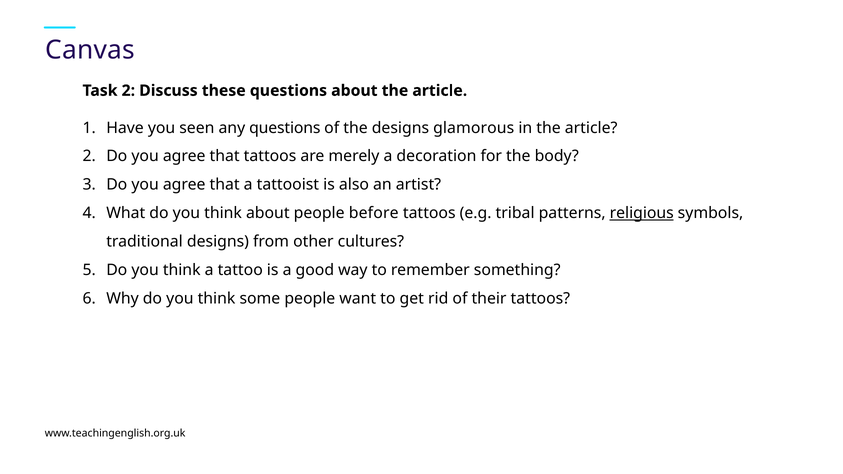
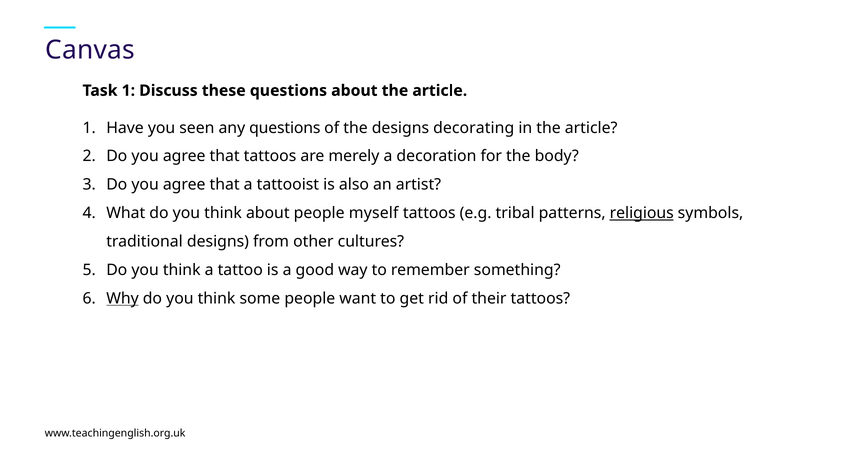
Task 2: 2 -> 1
glamorous: glamorous -> decorating
before: before -> myself
Why underline: none -> present
